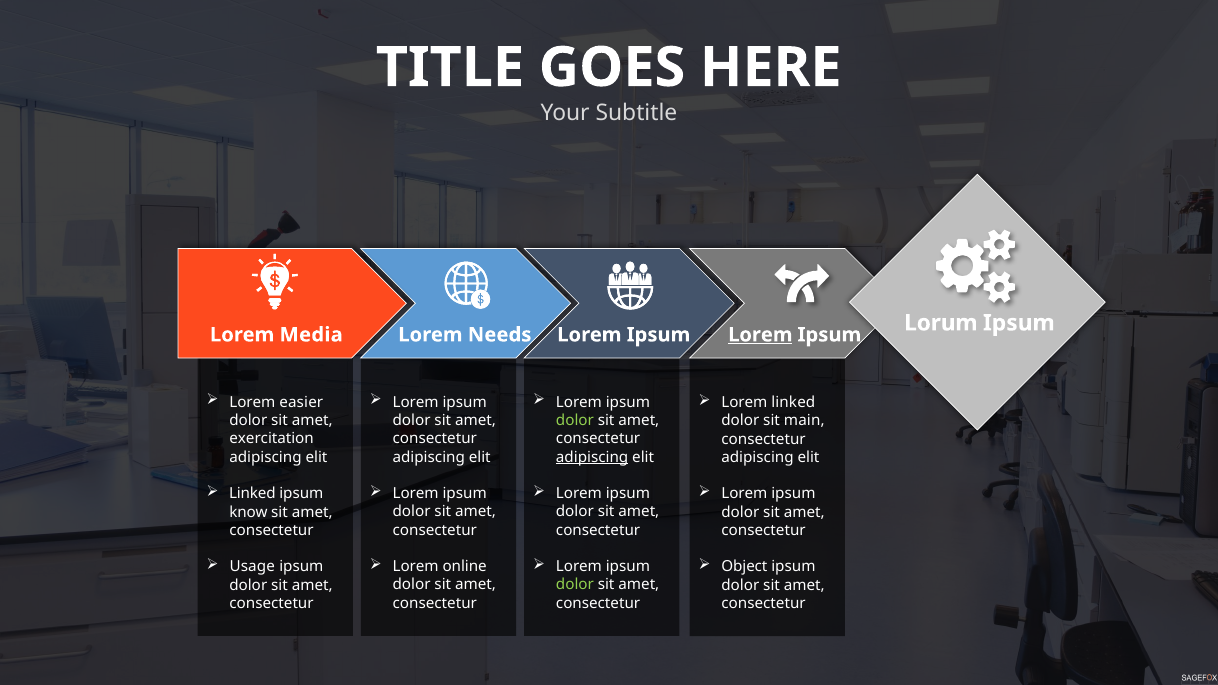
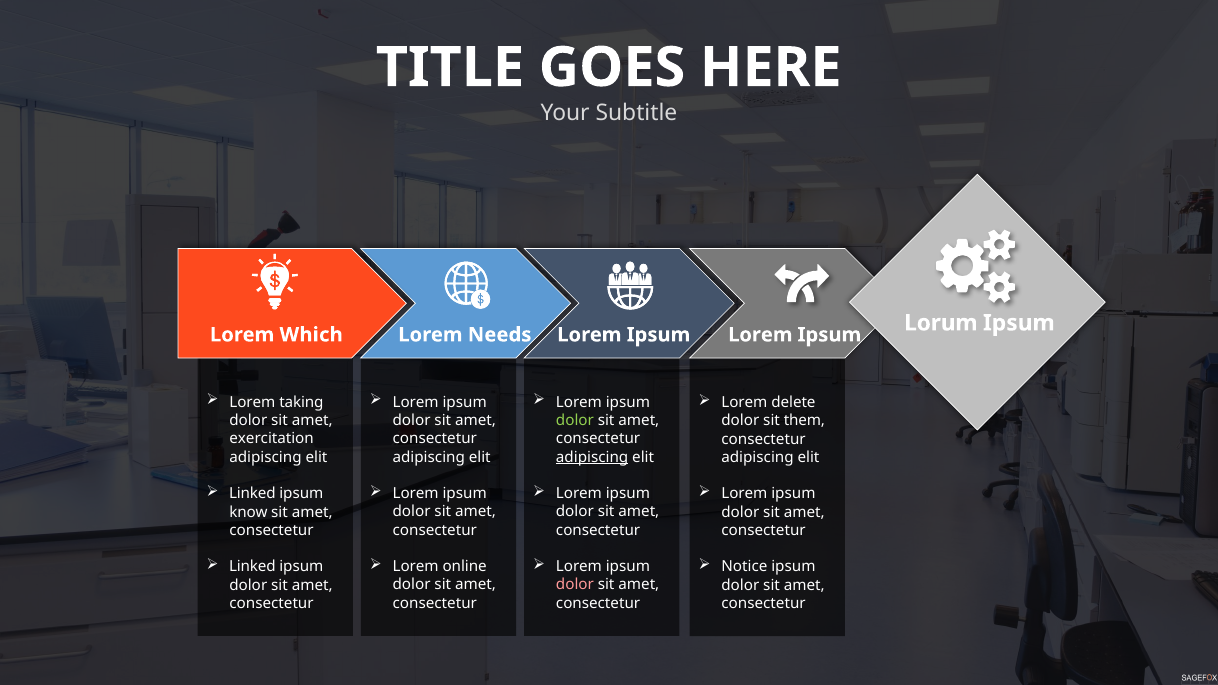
Media: Media -> Which
Lorem at (760, 335) underline: present -> none
easier: easier -> taking
Lorem linked: linked -> delete
main: main -> them
Usage at (252, 567): Usage -> Linked
Object: Object -> Notice
dolor at (575, 585) colour: light green -> pink
